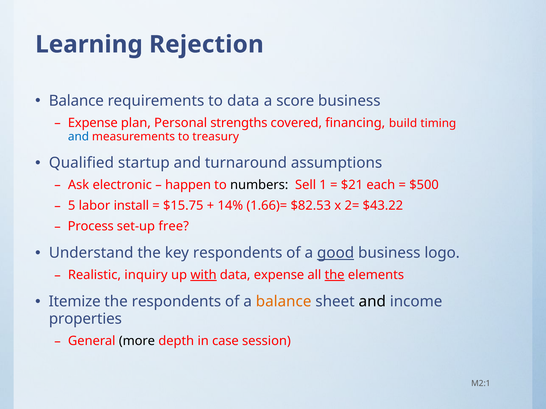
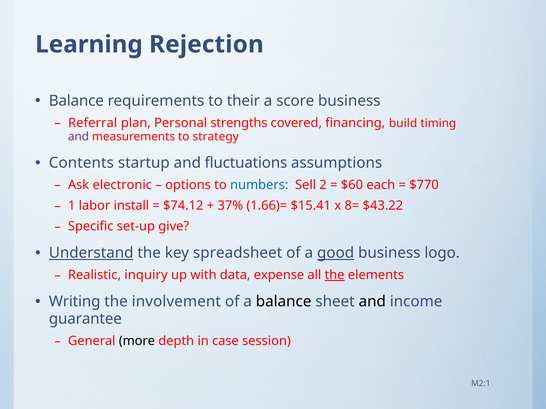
to data: data -> their
Expense at (93, 123): Expense -> Referral
and at (78, 137) colour: blue -> purple
treasury: treasury -> strategy
Qualified: Qualified -> Contents
turnaround: turnaround -> fluctuations
happen: happen -> options
numbers colour: black -> blue
1: 1 -> 2
$21: $21 -> $60
$500: $500 -> $770
5: 5 -> 1
$15.75: $15.75 -> $74.12
14%: 14% -> 37%
$82.53: $82.53 -> $15.41
2=: 2= -> 8=
Process: Process -> Specific
free: free -> give
Understand underline: none -> present
key respondents: respondents -> spreadsheet
with underline: present -> none
Itemize: Itemize -> Writing
the respondents: respondents -> involvement
balance at (284, 302) colour: orange -> black
properties: properties -> guarantee
